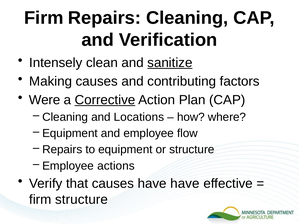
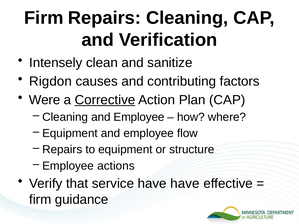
sanitize underline: present -> none
Making: Making -> Rigdon
Cleaning and Locations: Locations -> Employee
that causes: causes -> service
firm structure: structure -> guidance
